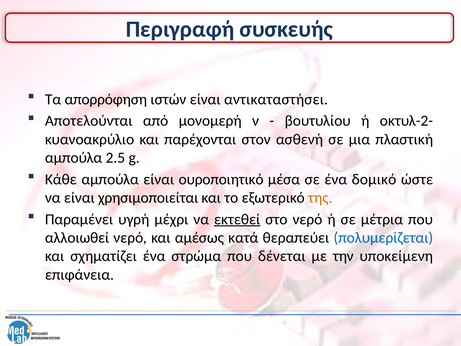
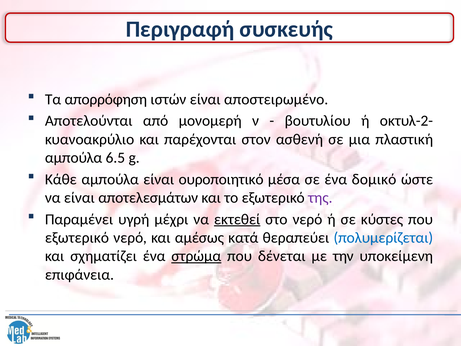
αντικαταστήσει: αντικαταστήσει -> αποστειρωμένο
2.5: 2.5 -> 6.5
χρησιμοποιείται: χρησιμοποιείται -> αποτελεσμάτων
της colour: orange -> purple
μέτρια: μέτρια -> κύστες
αλλοιωθεί at (77, 238): αλλοιωθεί -> εξωτερικό
στρώμα underline: none -> present
